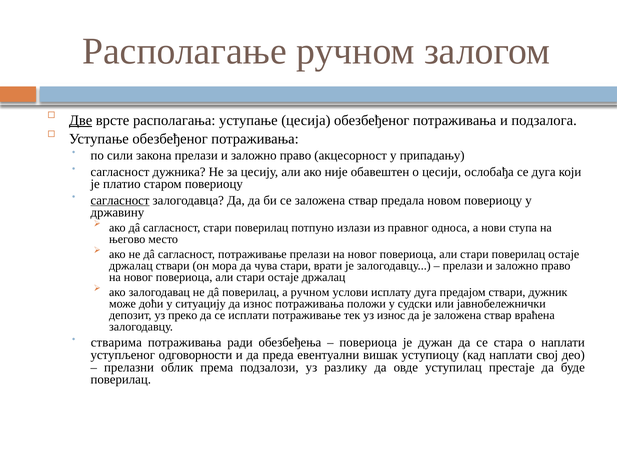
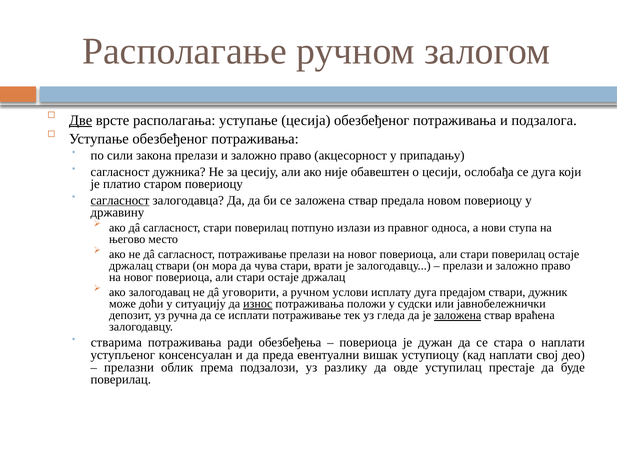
дâ поверилац: поверилац -> уговорити
износ at (258, 304) underline: none -> present
преко: преко -> ручна
уз износ: износ -> гледа
заложена at (458, 315) underline: none -> present
одговорности: одговорности -> консенсуалан
